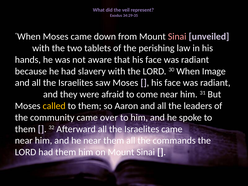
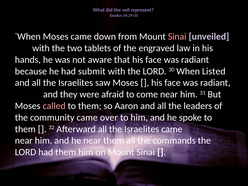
perishing: perishing -> engraved
slavery: slavery -> submit
Image: Image -> Listed
called colour: yellow -> pink
